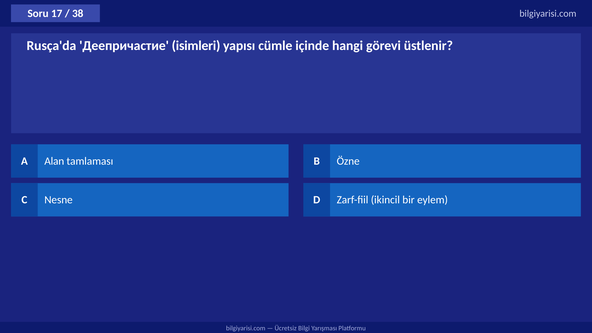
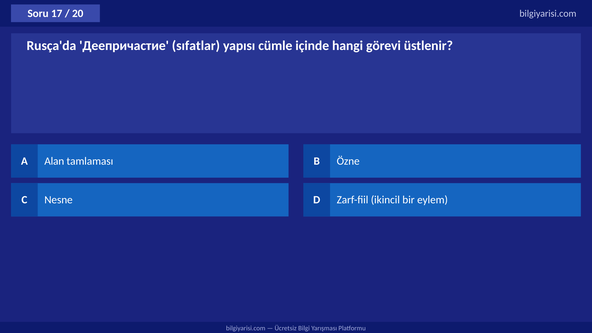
38: 38 -> 20
isimleri: isimleri -> sıfatlar
